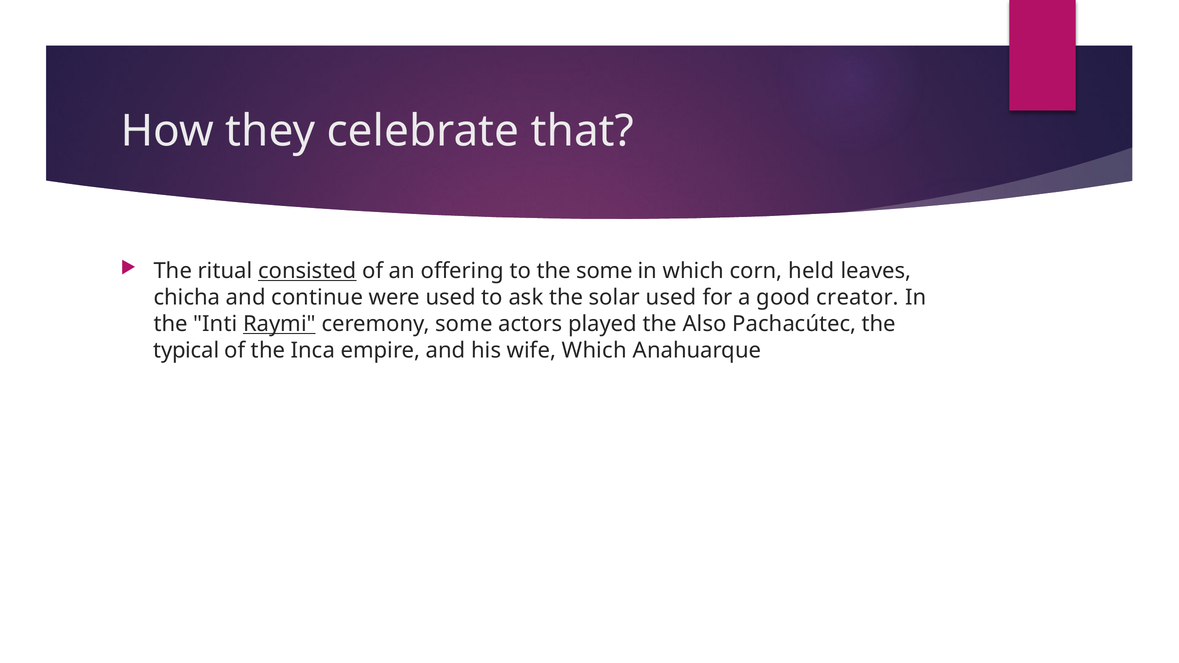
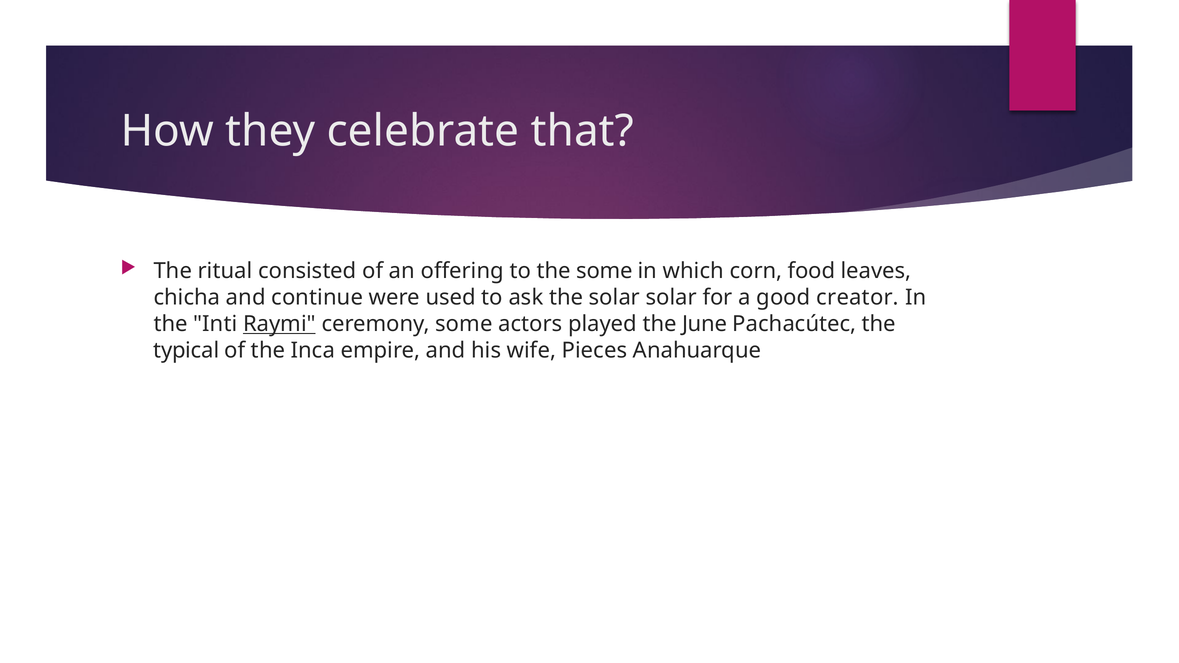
consisted underline: present -> none
held: held -> food
solar used: used -> solar
Also: Also -> June
wife Which: Which -> Pieces
